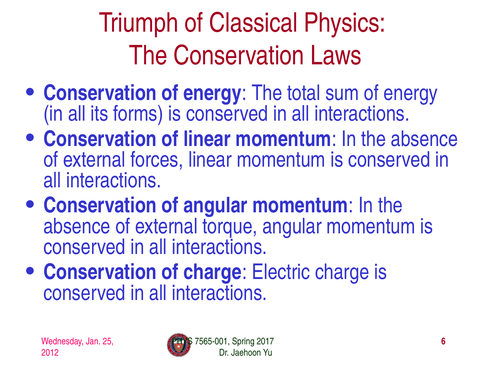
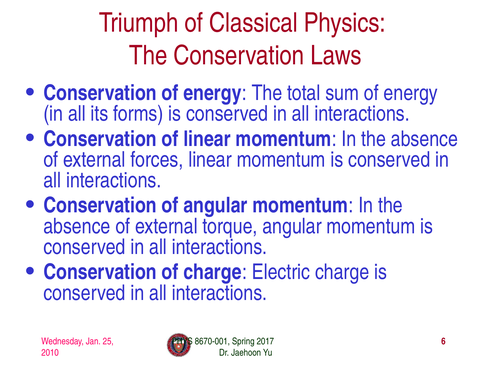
7565-001: 7565-001 -> 8670-001
2012: 2012 -> 2010
